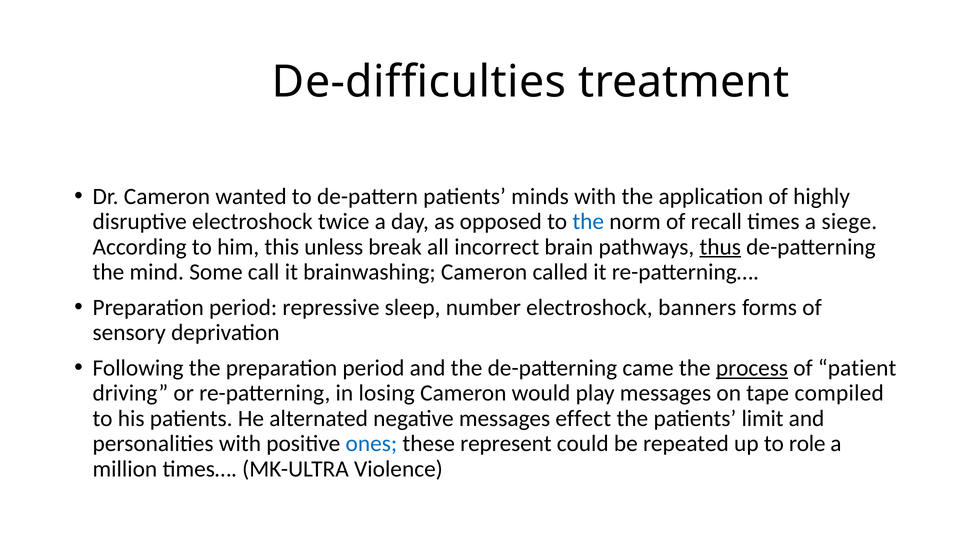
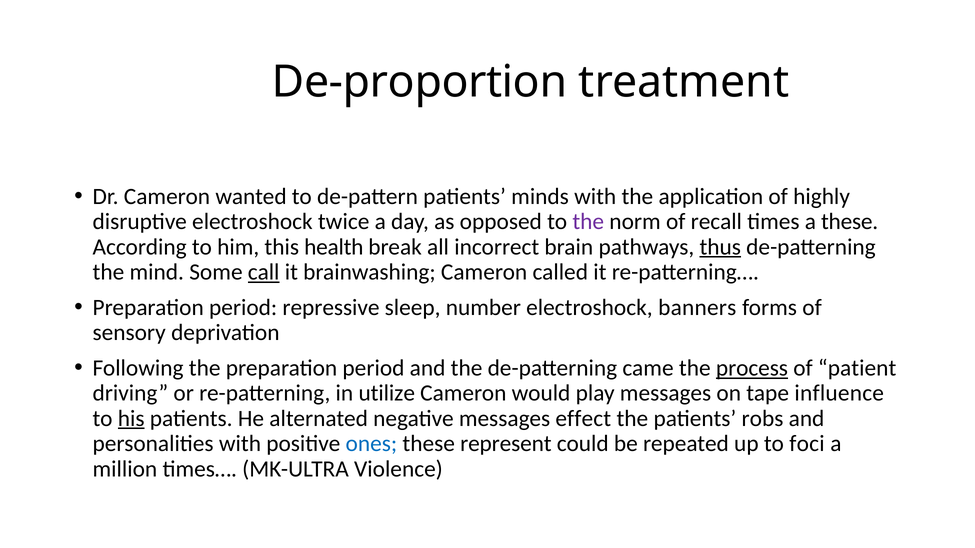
De-difficulties: De-difficulties -> De-proportion
the at (588, 222) colour: blue -> purple
a siege: siege -> these
unless: unless -> health
call underline: none -> present
losing: losing -> utilize
compiled: compiled -> influence
his underline: none -> present
limit: limit -> robs
role: role -> foci
